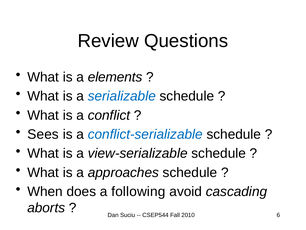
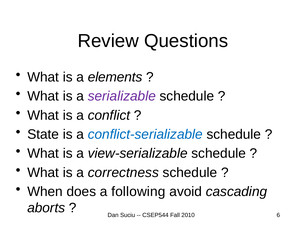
serializable colour: blue -> purple
Sees: Sees -> State
approaches: approaches -> correctness
